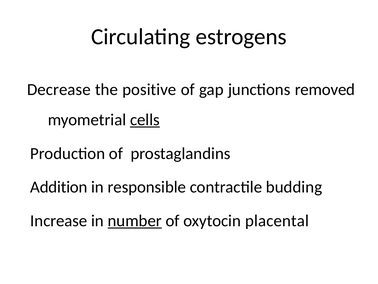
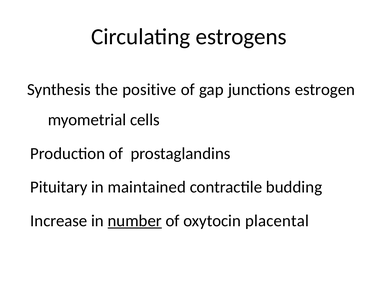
Decrease: Decrease -> Synthesis
removed: removed -> estrogen
cells underline: present -> none
Addition: Addition -> Pituitary
responsible: responsible -> maintained
